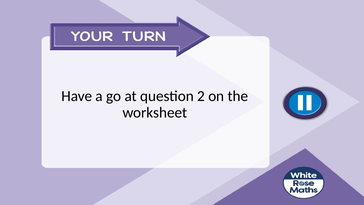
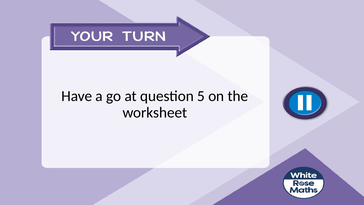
2: 2 -> 5
